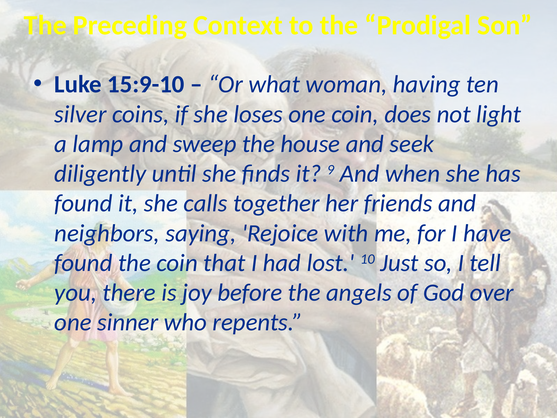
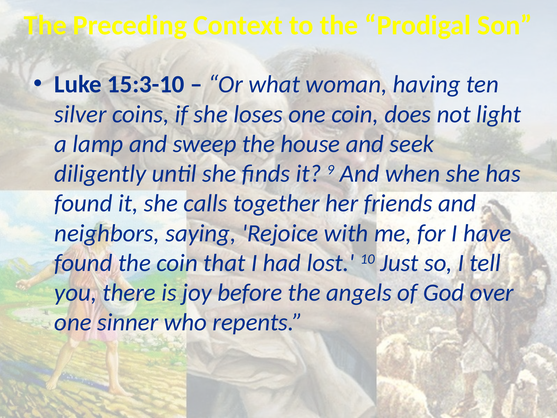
15:9-10: 15:9-10 -> 15:3-10
